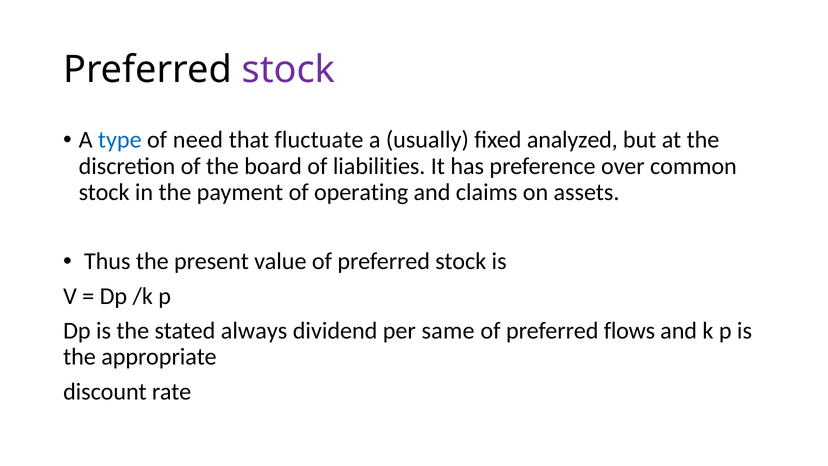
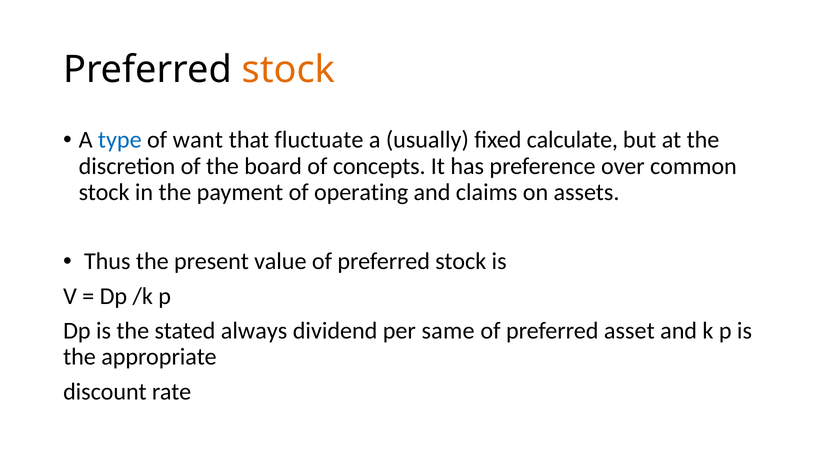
stock at (289, 70) colour: purple -> orange
need: need -> want
analyzed: analyzed -> calculate
liabilities: liabilities -> concepts
flows: flows -> asset
